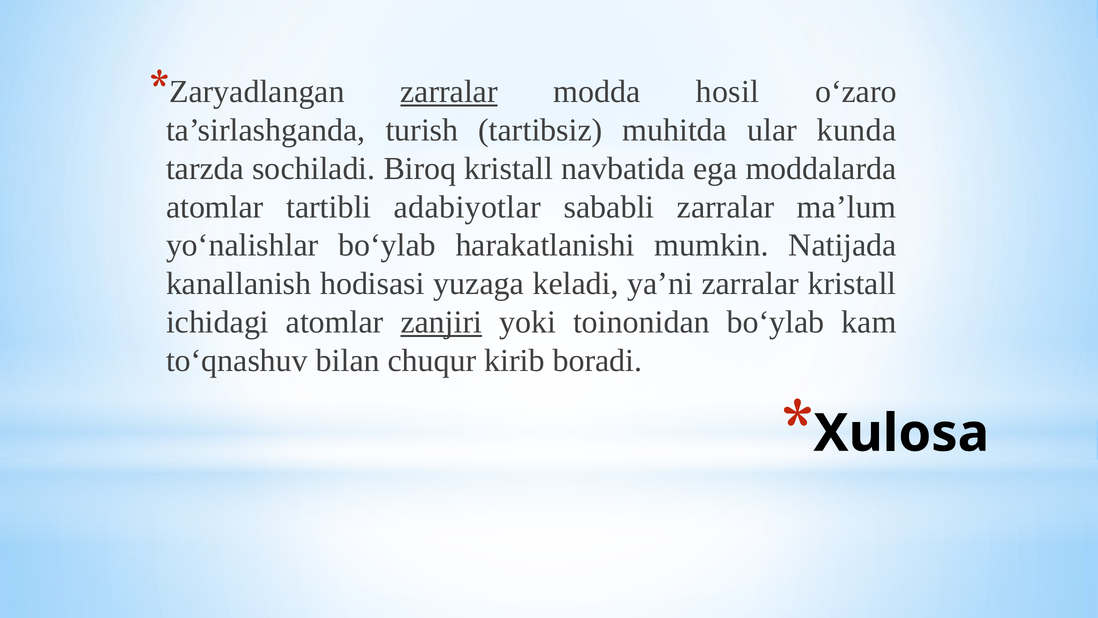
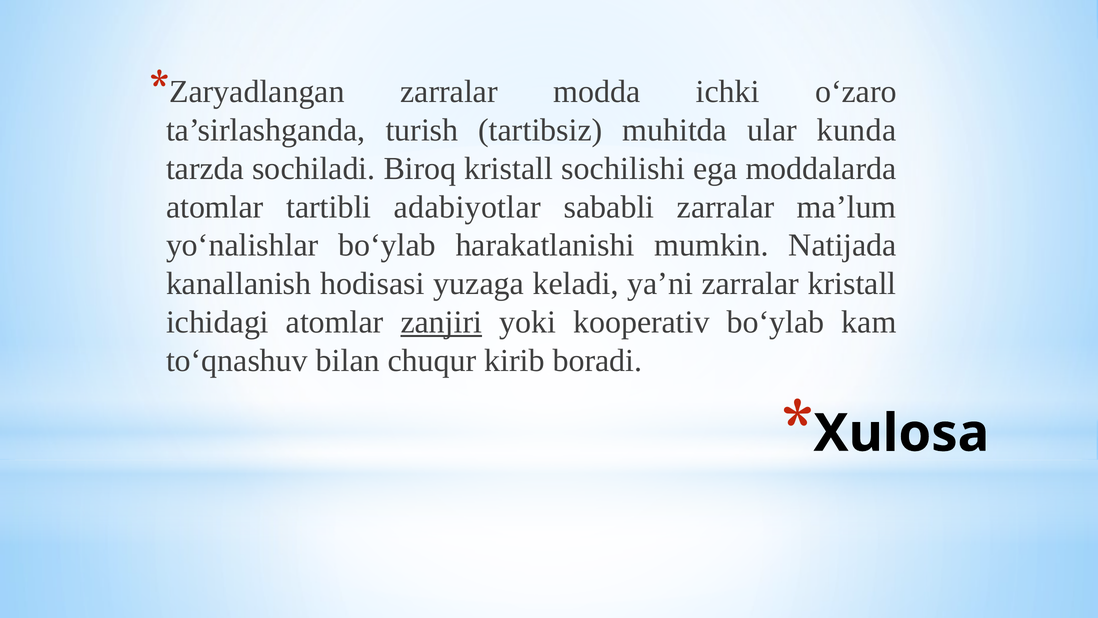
zarralar at (449, 91) underline: present -> none
hosil: hosil -> ichki
navbatida: navbatida -> sochilishi
toinonidan: toinonidan -> kooperativ
